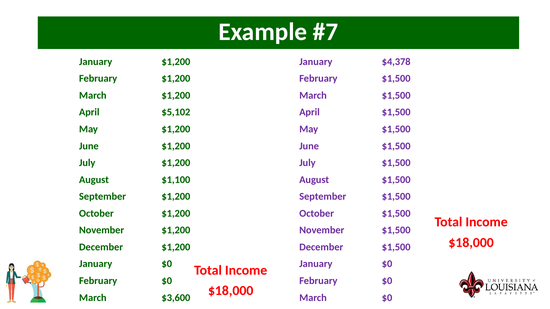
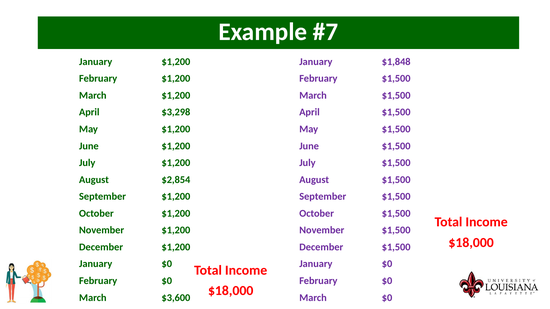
$4,378: $4,378 -> $1,848
$5,102: $5,102 -> $3,298
$1,100: $1,100 -> $2,854
